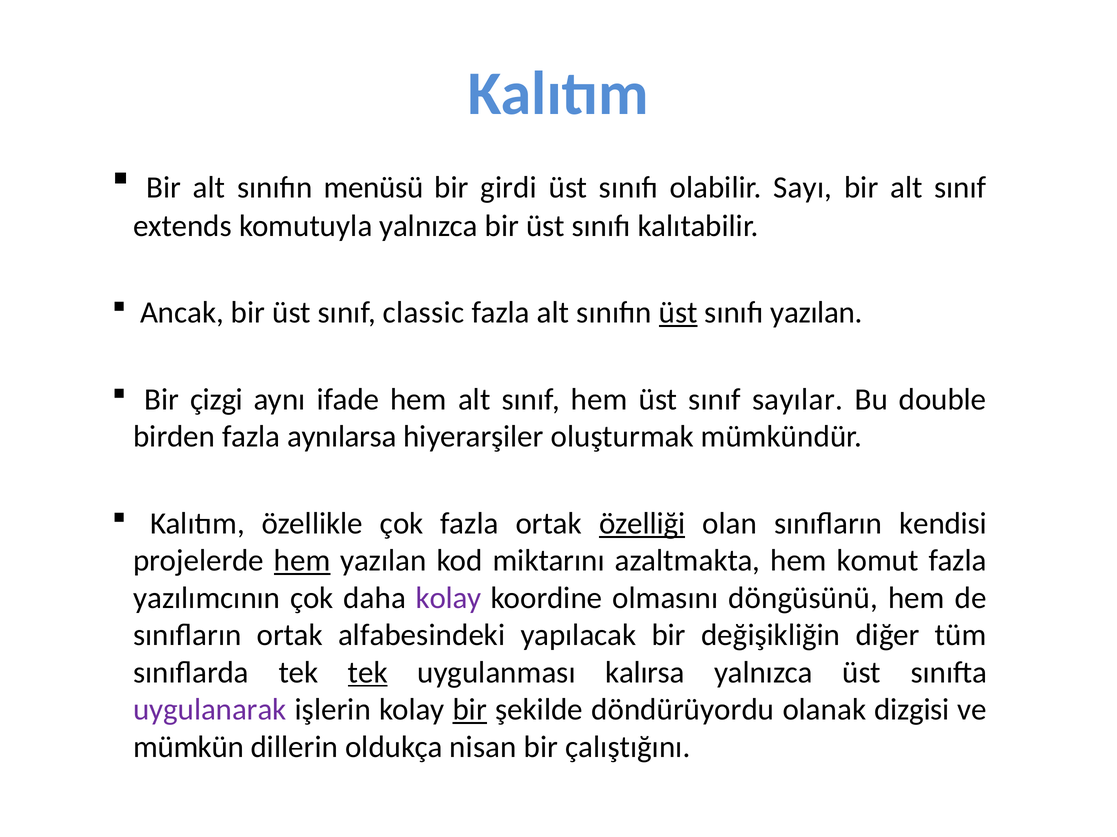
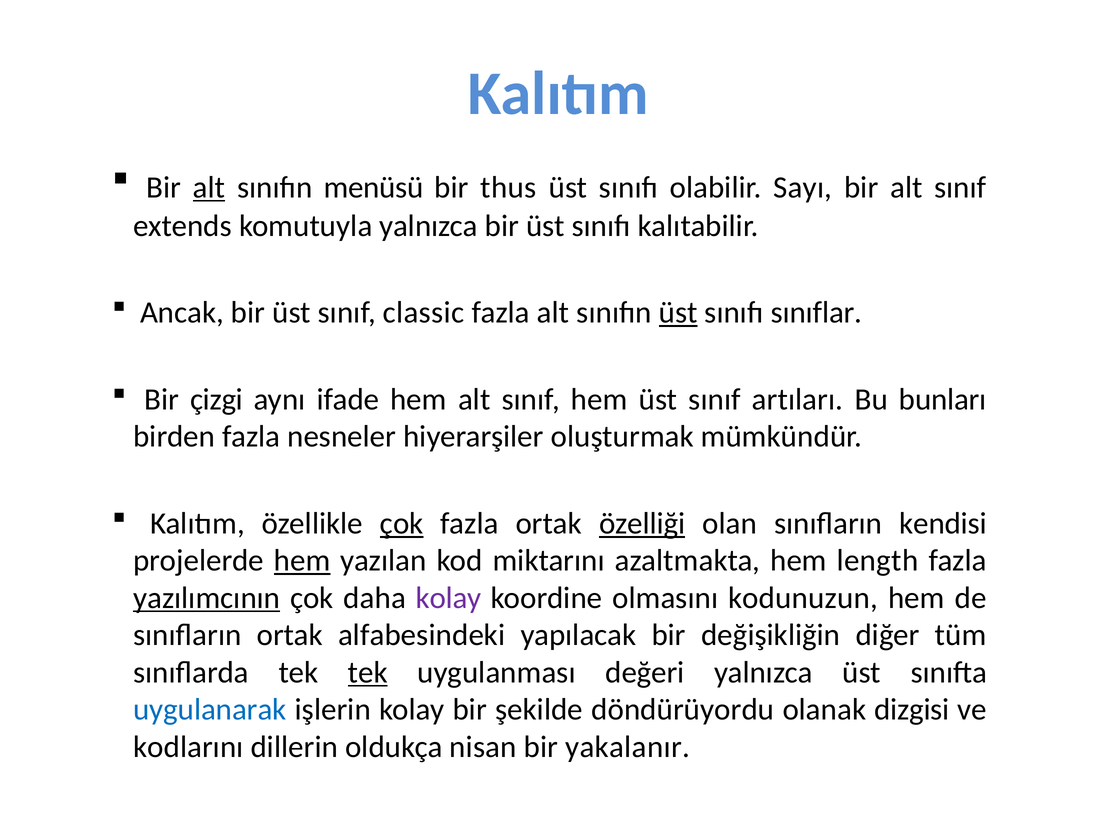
alt at (209, 188) underline: none -> present
girdi: girdi -> thus
sınıfı yazılan: yazılan -> sınıflar
sayılar: sayılar -> artıları
double: double -> bunları
aynılarsa: aynılarsa -> nesneler
çok at (402, 524) underline: none -> present
komut: komut -> length
yazılımcının underline: none -> present
döngüsünü: döngüsünü -> kodunuzun
kalırsa: kalırsa -> değeri
uygulanarak colour: purple -> blue
bir at (470, 710) underline: present -> none
mümkün: mümkün -> kodlarını
çalıştığını: çalıştığını -> yakalanır
